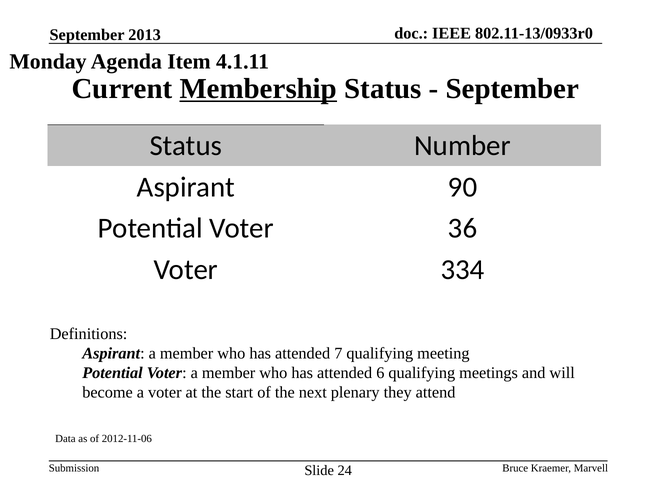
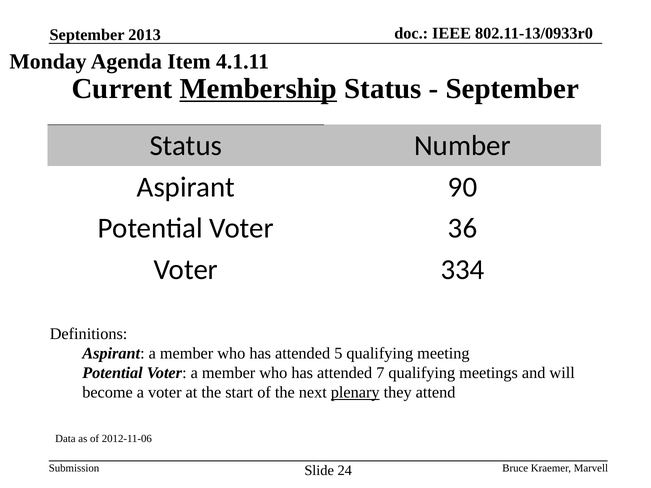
7: 7 -> 5
6: 6 -> 7
plenary underline: none -> present
